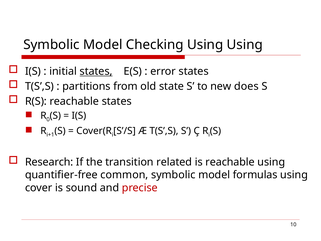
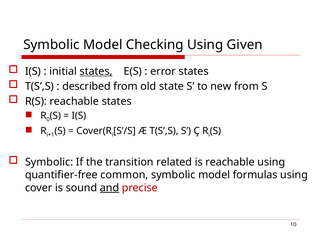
Using Using: Using -> Given
partitions: partitions -> described
new does: does -> from
Research at (49, 162): Research -> Symbolic
and underline: none -> present
